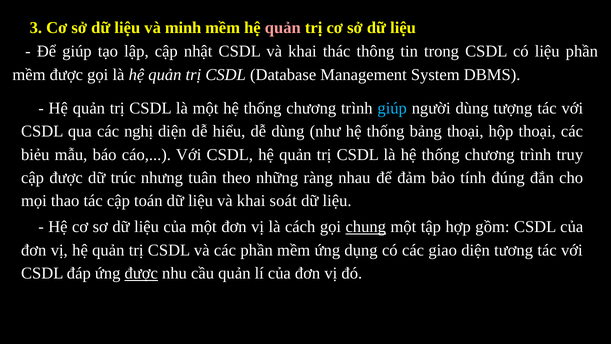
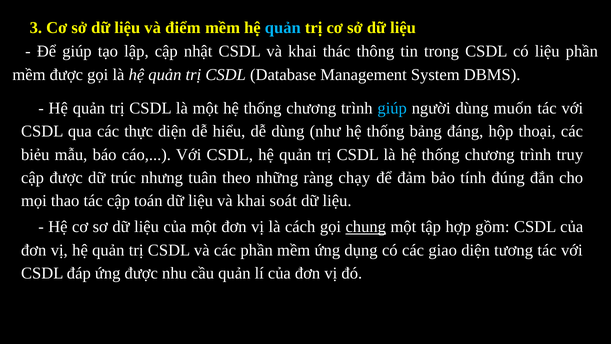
minh: minh -> điểm
quản at (283, 28) colour: pink -> light blue
tượng: tượng -> muốn
nghị: nghị -> thực
bảng thoại: thoại -> đáng
nhau: nhau -> chạy
được at (141, 273) underline: present -> none
